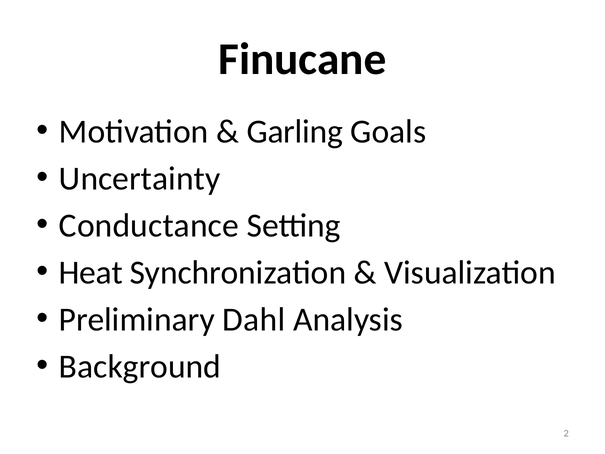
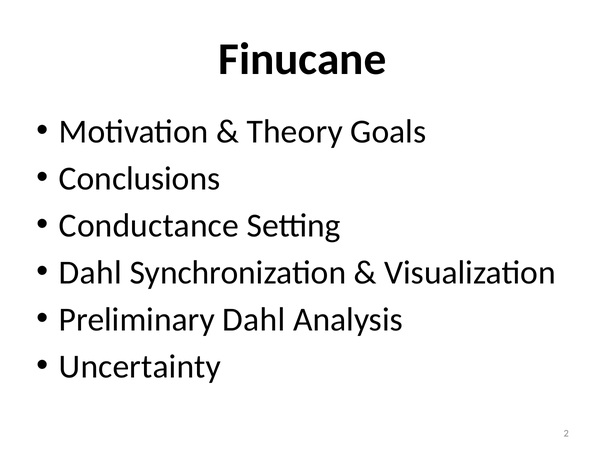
Garling: Garling -> Theory
Uncertainty: Uncertainty -> Conclusions
Heat at (91, 272): Heat -> Dahl
Background: Background -> Uncertainty
